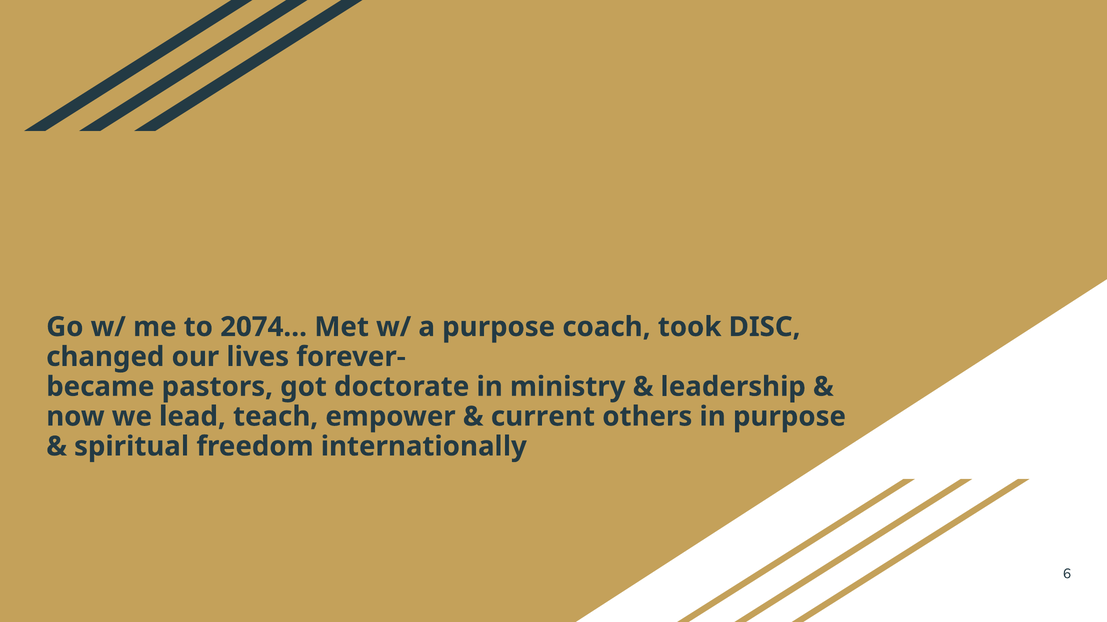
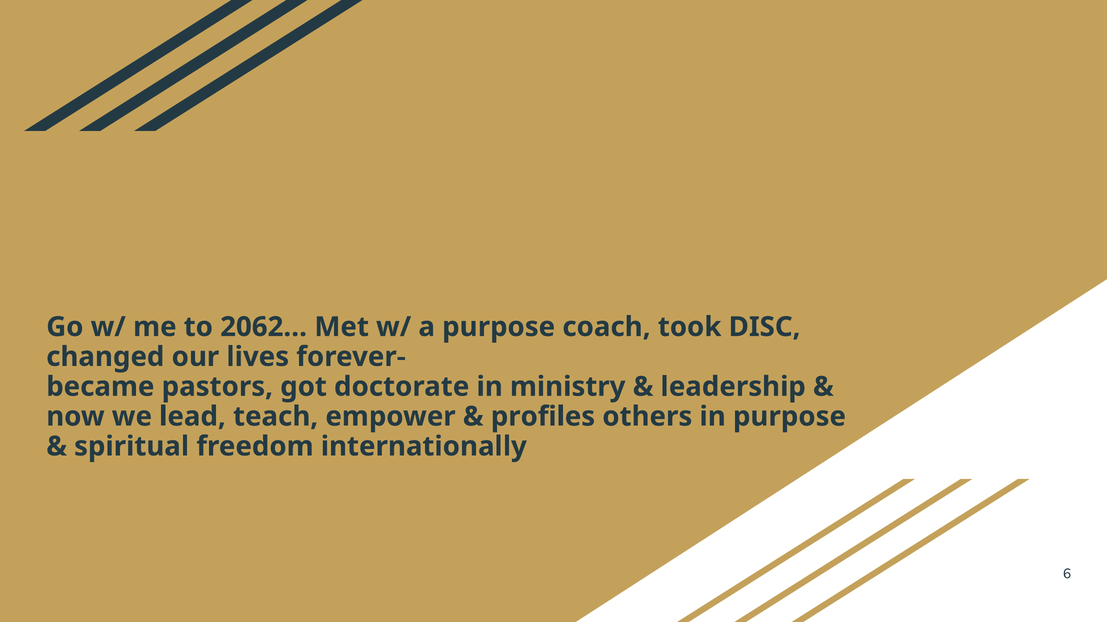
2074…: 2074… -> 2062…
current: current -> profiles
